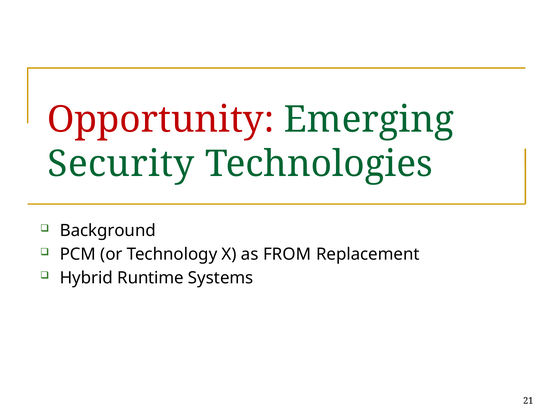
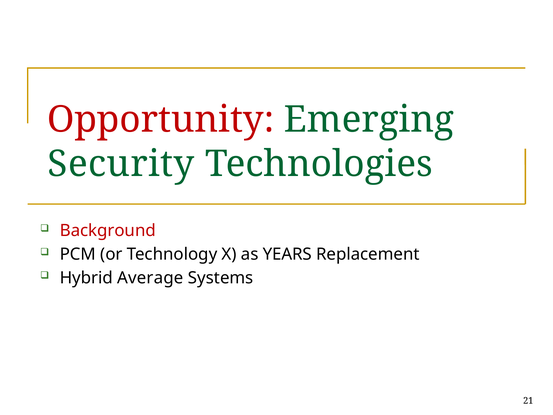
Background colour: black -> red
FROM: FROM -> YEARS
Runtime: Runtime -> Average
